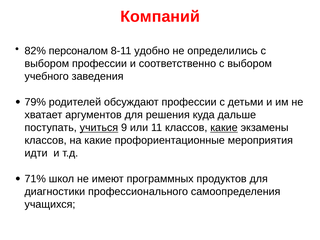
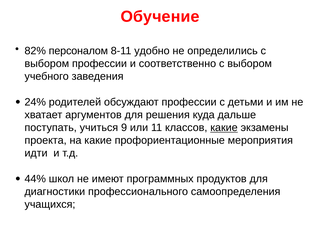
Компаний: Компаний -> Обучение
79%: 79% -> 24%
учиться underline: present -> none
классов at (46, 140): классов -> проекта
71%: 71% -> 44%
